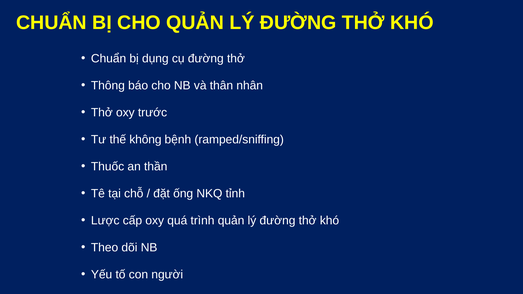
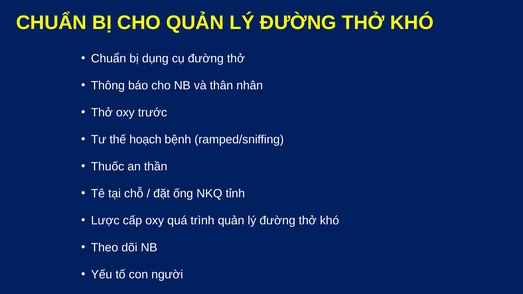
không: không -> hoạch
